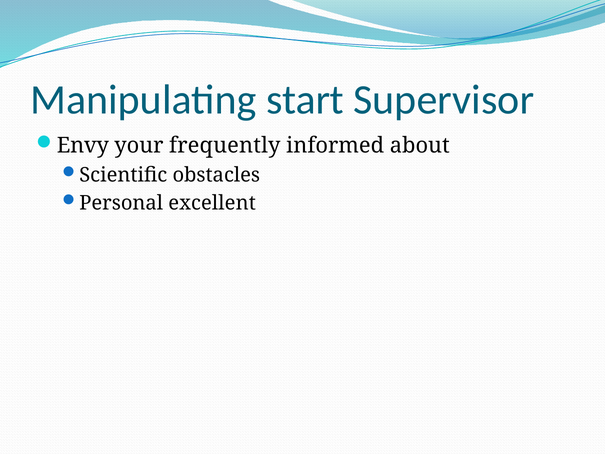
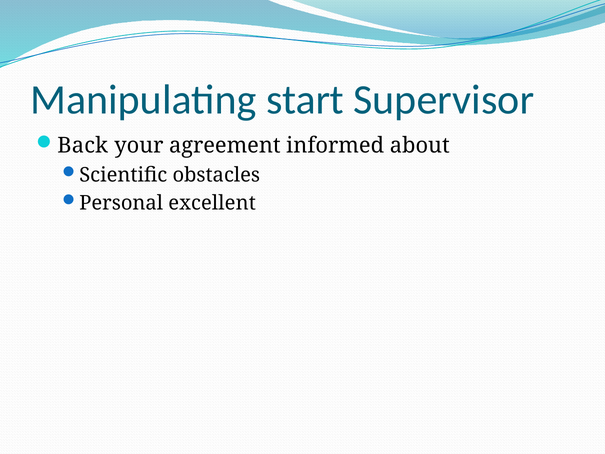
Envy: Envy -> Back
frequently: frequently -> agreement
